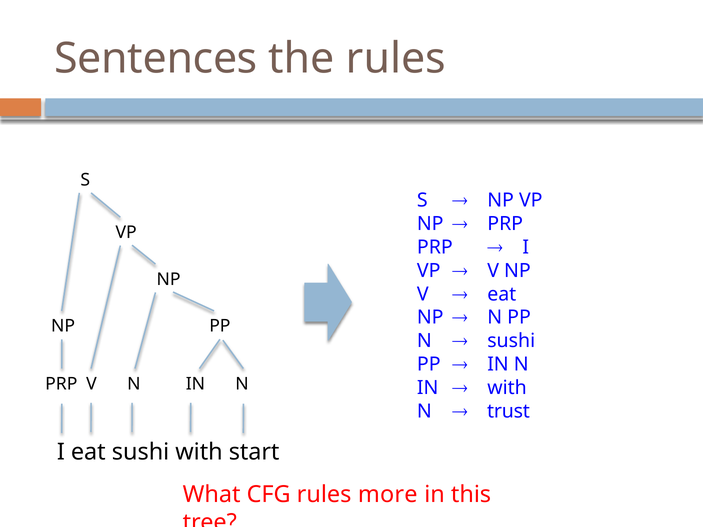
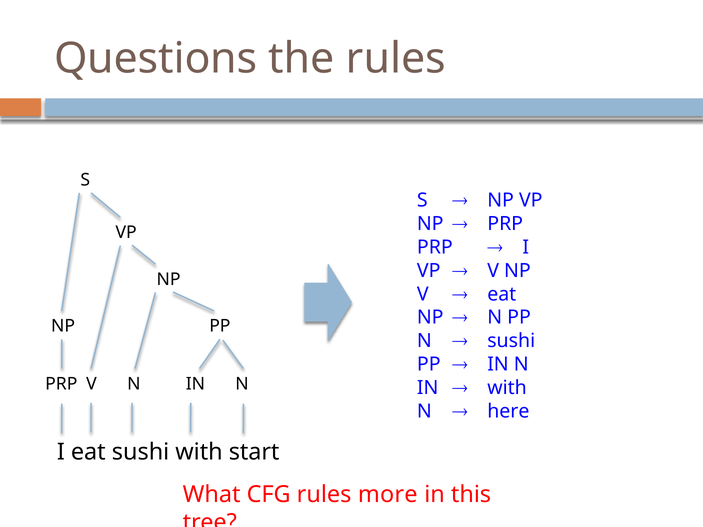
Sentences: Sentences -> Questions
trust: trust -> here
